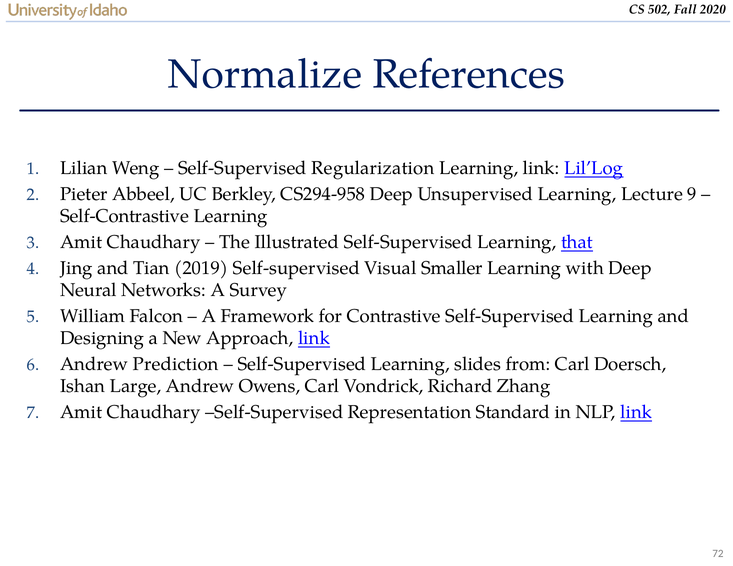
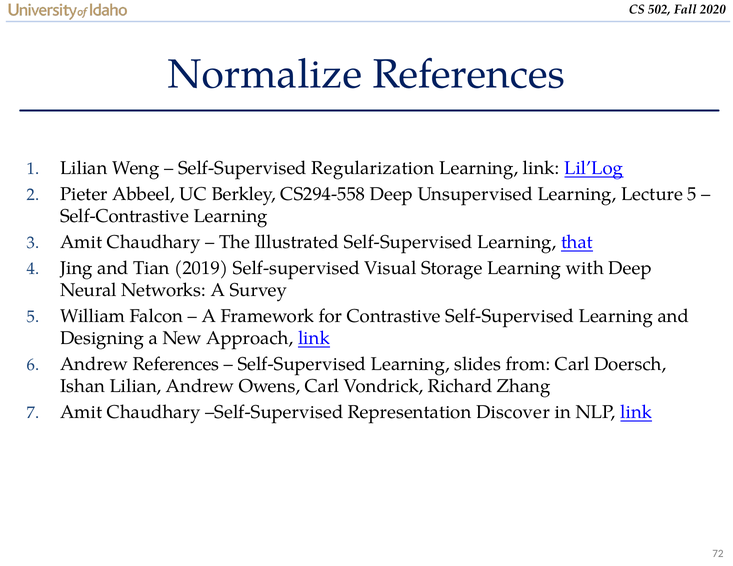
CS294-958: CS294-958 -> CS294-558
Lecture 9: 9 -> 5
Smaller: Smaller -> Storage
Andrew Prediction: Prediction -> References
Ishan Large: Large -> Lilian
Standard: Standard -> Discover
